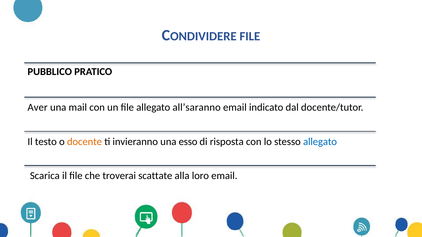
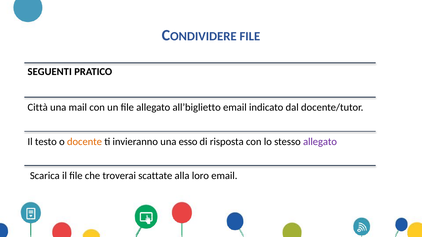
PUBBLICO: PUBBLICO -> SEGUENTI
Aver: Aver -> Città
all’saranno: all’saranno -> all’biglietto
allegato at (320, 142) colour: blue -> purple
